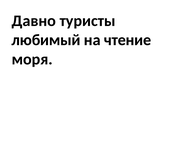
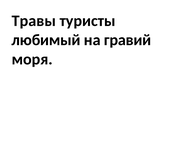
Давно: Давно -> Травы
чтение: чтение -> гравий
